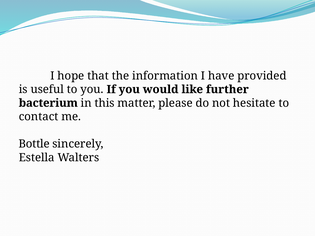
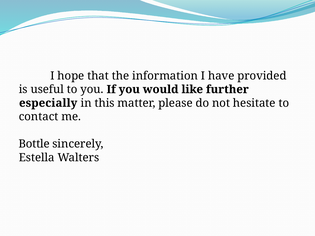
bacterium: bacterium -> especially
